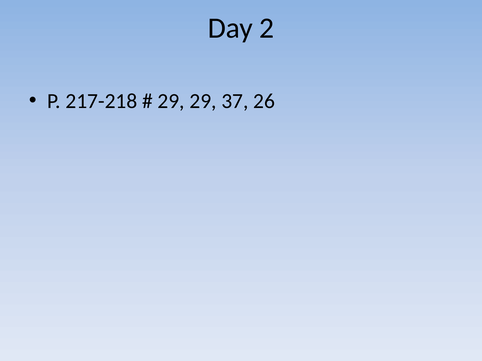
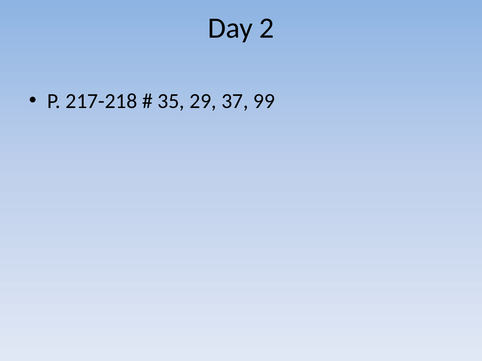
29 at (171, 101): 29 -> 35
26: 26 -> 99
